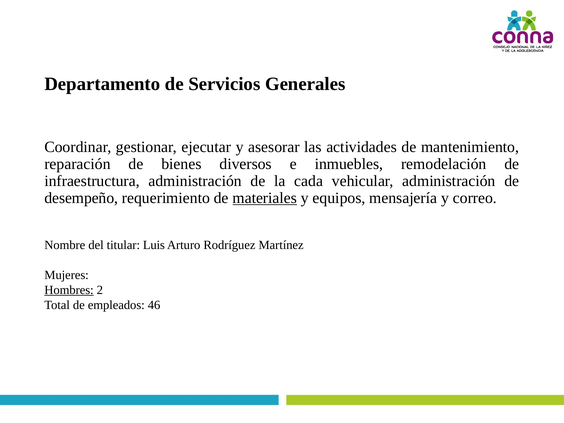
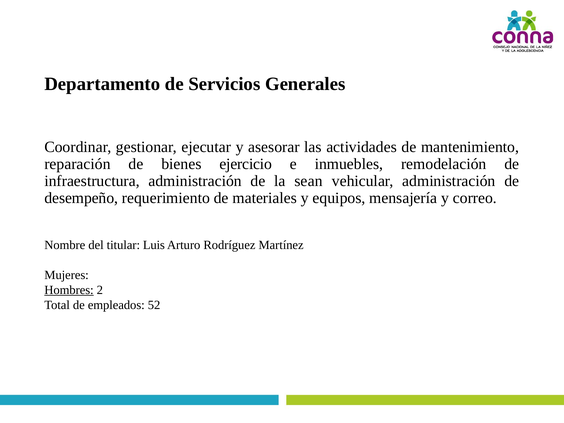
diversos: diversos -> ejercicio
cada: cada -> sean
materiales underline: present -> none
46: 46 -> 52
